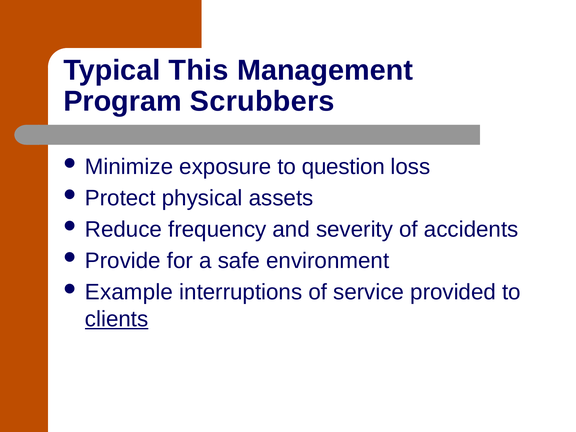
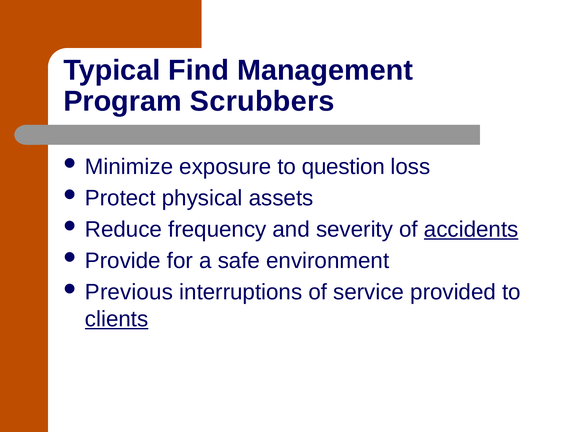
This: This -> Find
accidents underline: none -> present
Example: Example -> Previous
